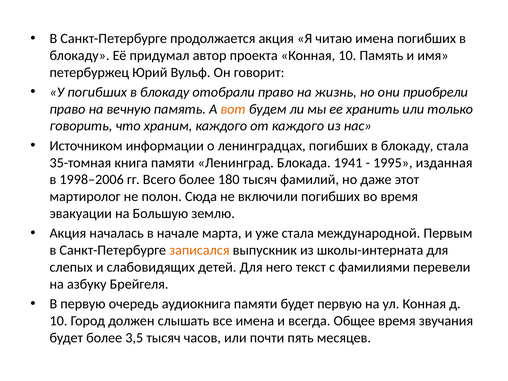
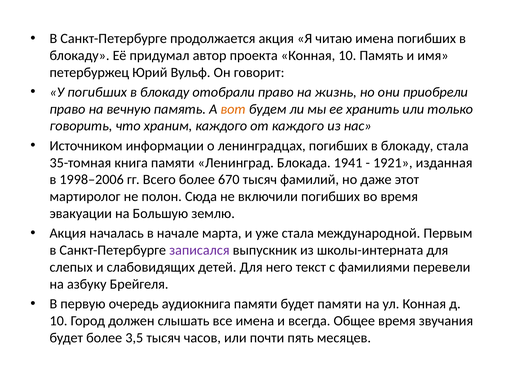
1995: 1995 -> 1921
180: 180 -> 670
записался colour: orange -> purple
будет первую: первую -> памяти
